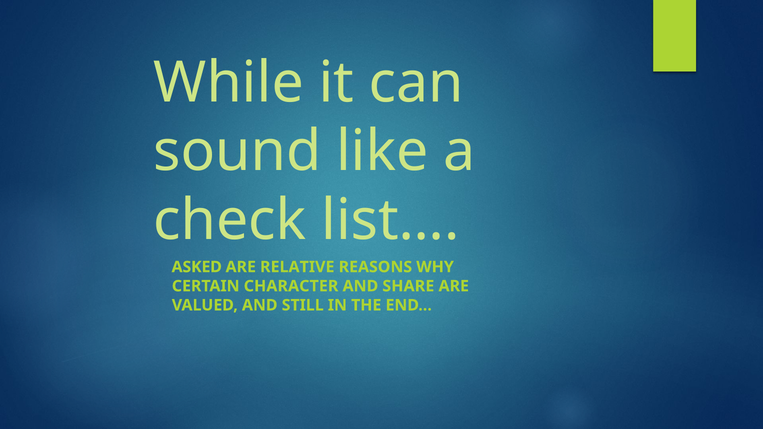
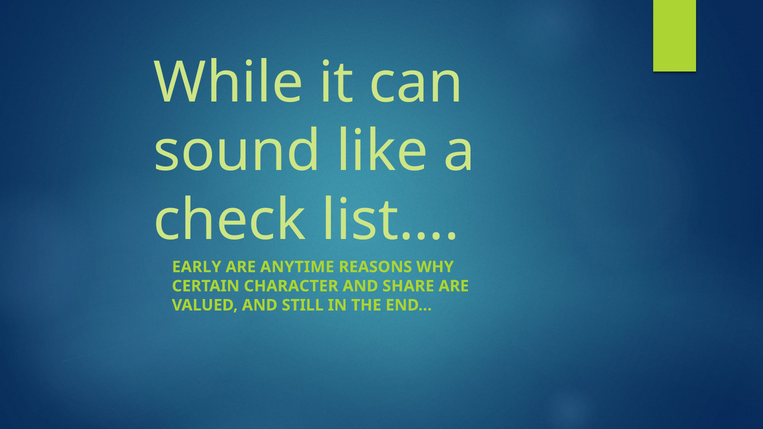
ASKED: ASKED -> EARLY
RELATIVE: RELATIVE -> ANYTIME
